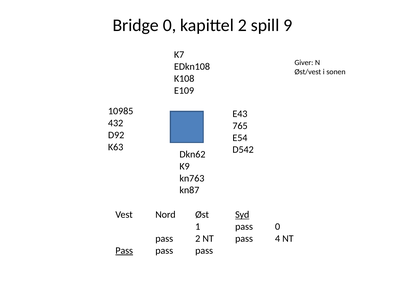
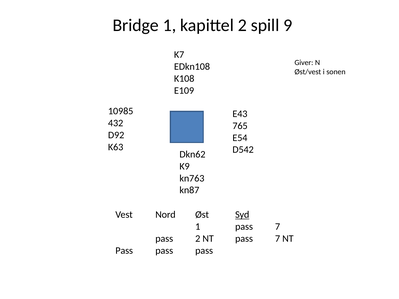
Bridge 0: 0 -> 1
0 at (278, 227): 0 -> 7
NT pass 4: 4 -> 7
Pass at (124, 251) underline: present -> none
